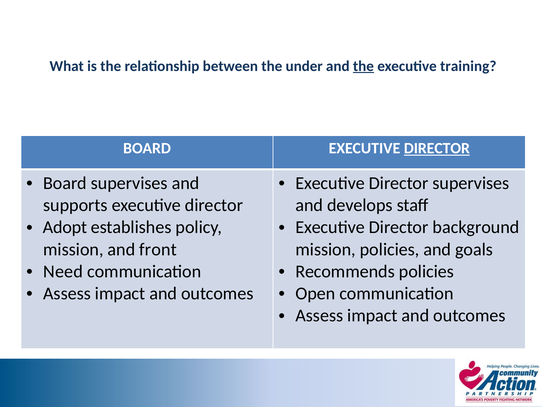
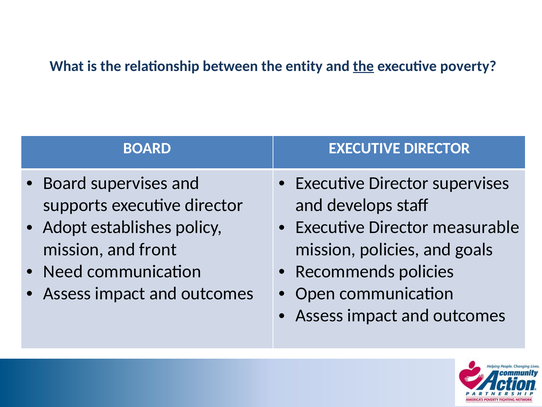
under: under -> entity
training: training -> poverty
DIRECTOR at (437, 148) underline: present -> none
background: background -> measurable
